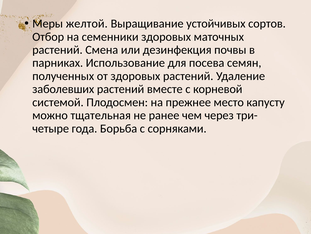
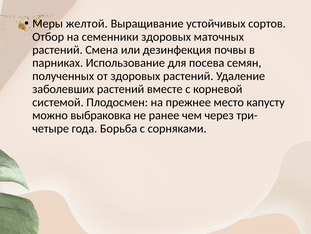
тщательная: тщательная -> выбраковка
